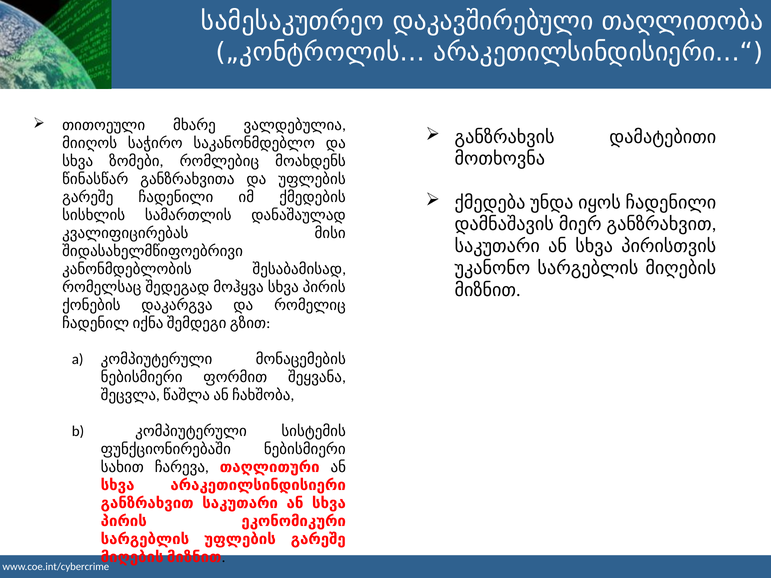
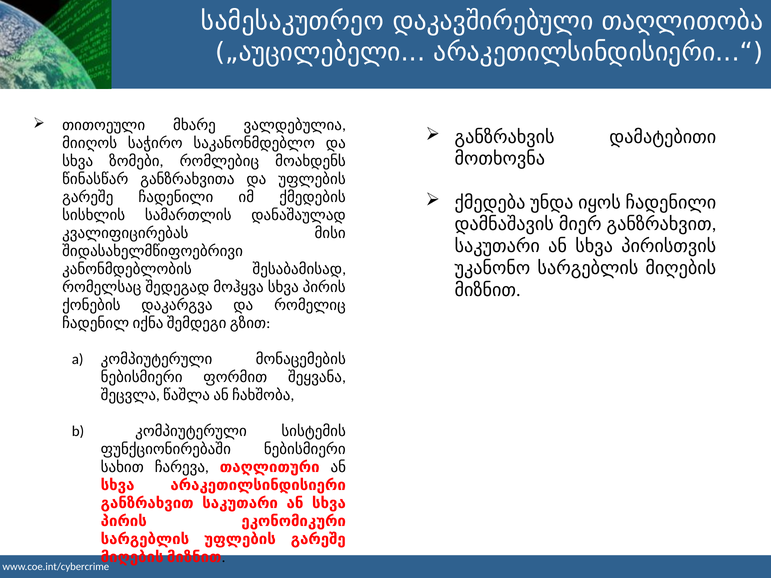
„კონტროლის: „კონტროლის -> „აუცილებელი
